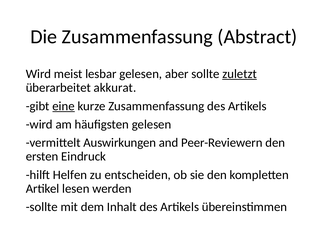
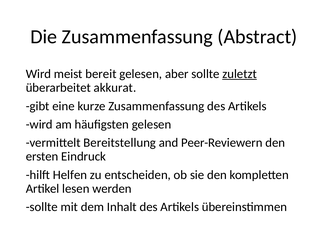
lesbar: lesbar -> bereit
eine underline: present -> none
Auswirkungen: Auswirkungen -> Bereitstellung
